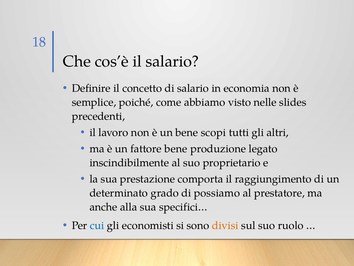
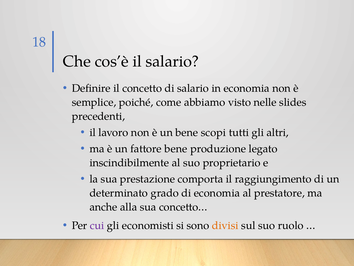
di possiamo: possiamo -> economia
specifici…: specifici… -> concetto…
cui colour: blue -> purple
